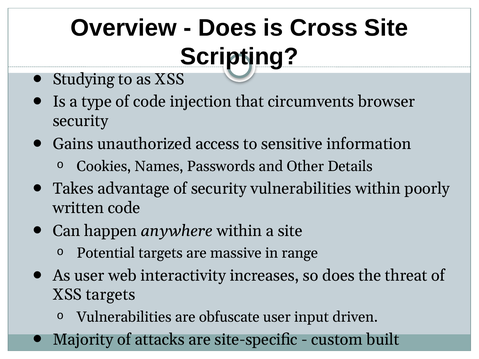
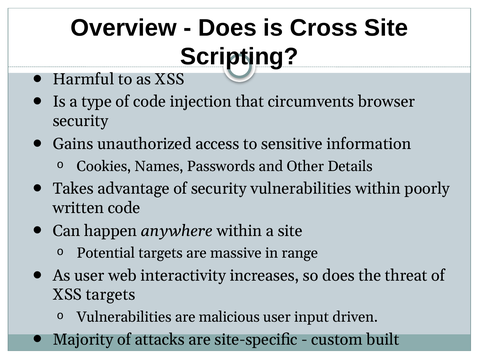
Studying: Studying -> Harmful
obfuscate: obfuscate -> malicious
